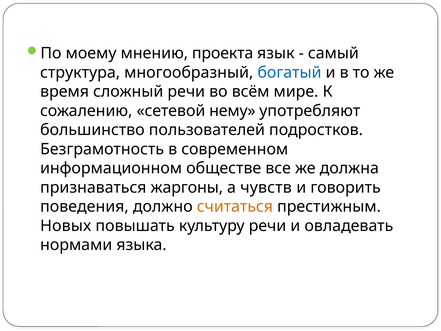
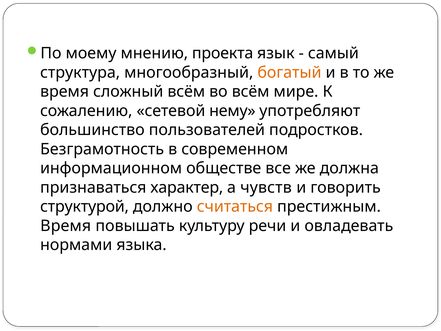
богатый colour: blue -> orange
сложный речи: речи -> всём
жаргоны: жаргоны -> характер
поведения: поведения -> структурой
Новых at (66, 226): Новых -> Время
